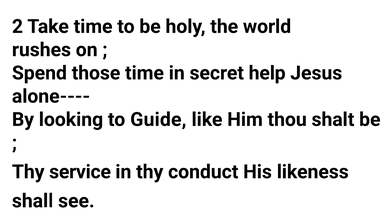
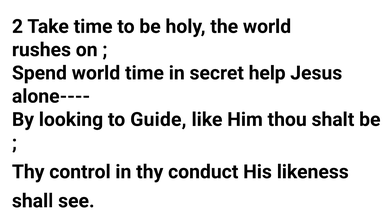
Spend those: those -> world
service: service -> control
